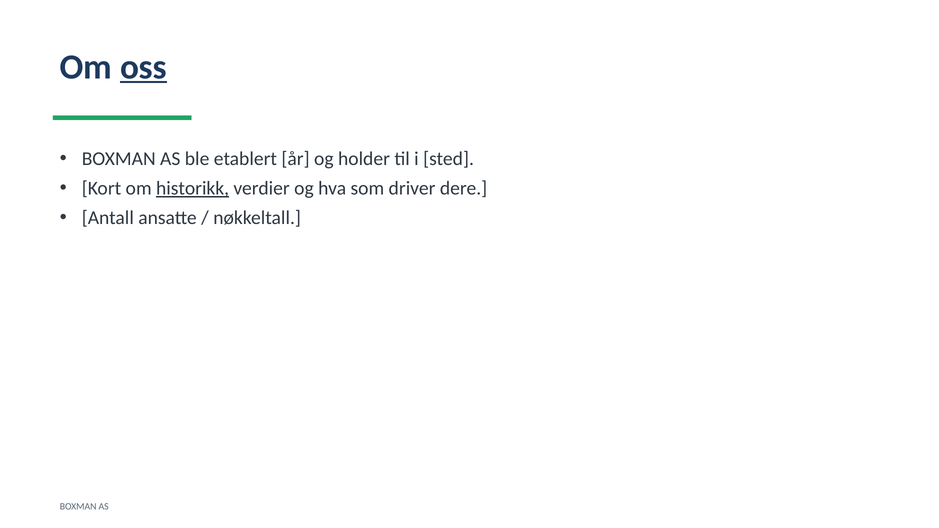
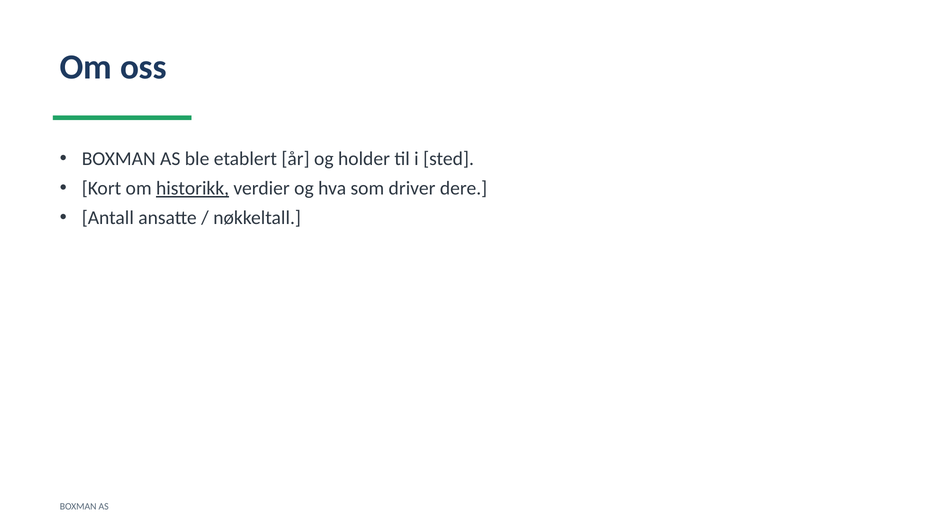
oss underline: present -> none
